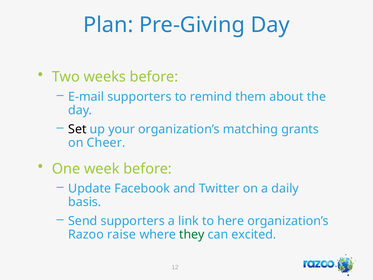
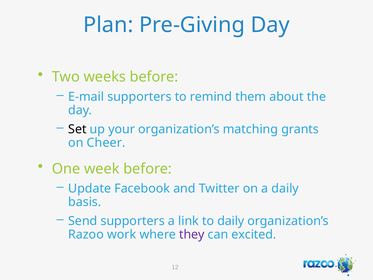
to here: here -> daily
raise: raise -> work
they colour: green -> purple
